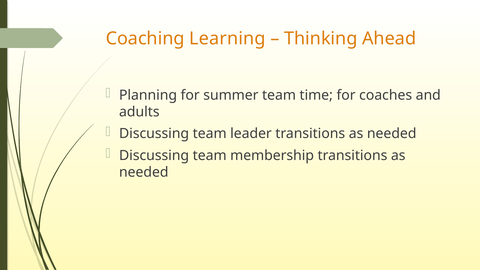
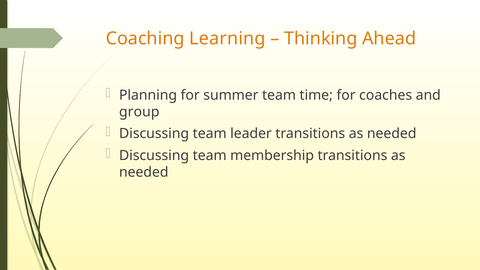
adults: adults -> group
